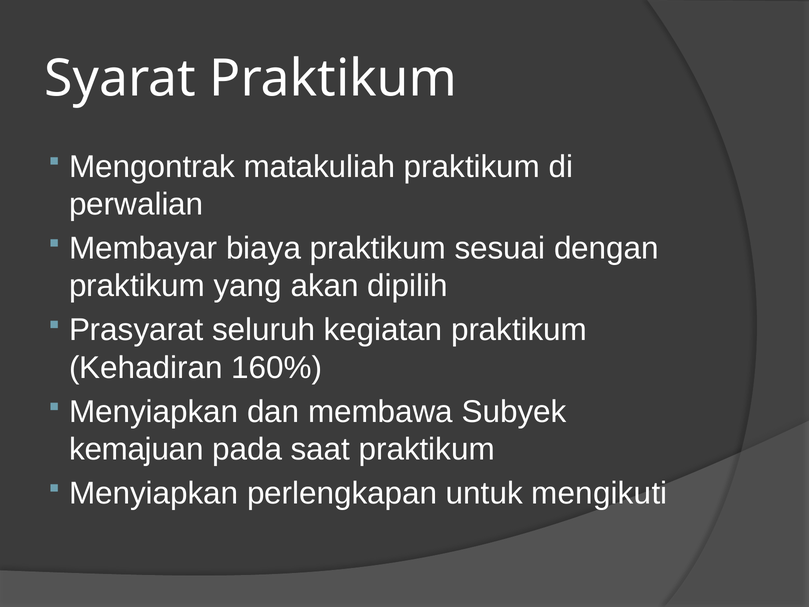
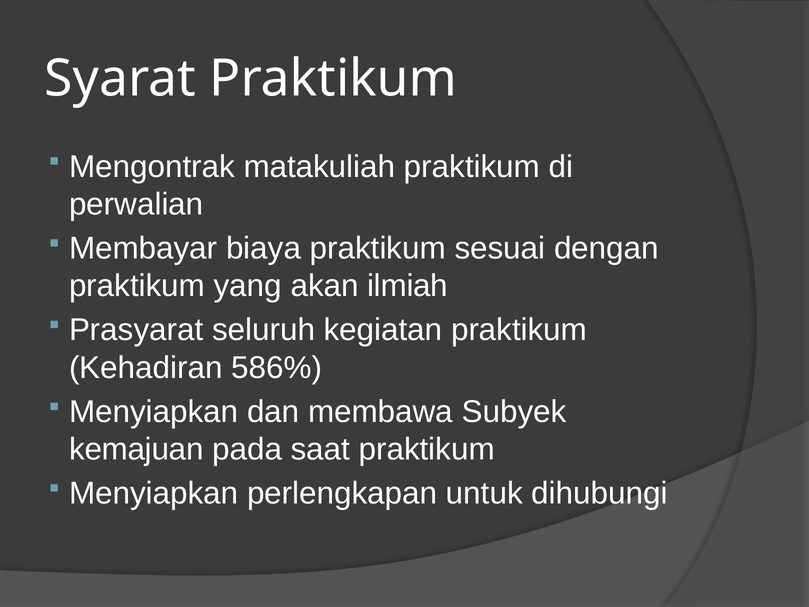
dipilih: dipilih -> ilmiah
160%: 160% -> 586%
mengikuti: mengikuti -> dihubungi
